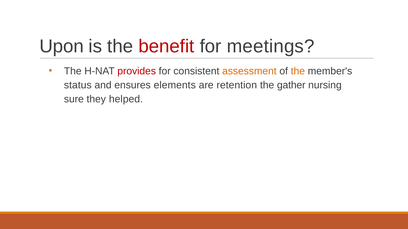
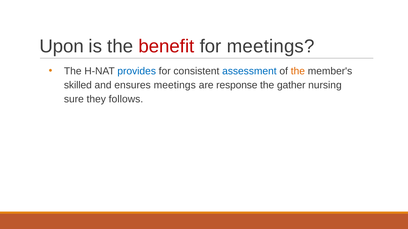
provides colour: red -> blue
assessment colour: orange -> blue
status: status -> skilled
ensures elements: elements -> meetings
retention: retention -> response
helped: helped -> follows
